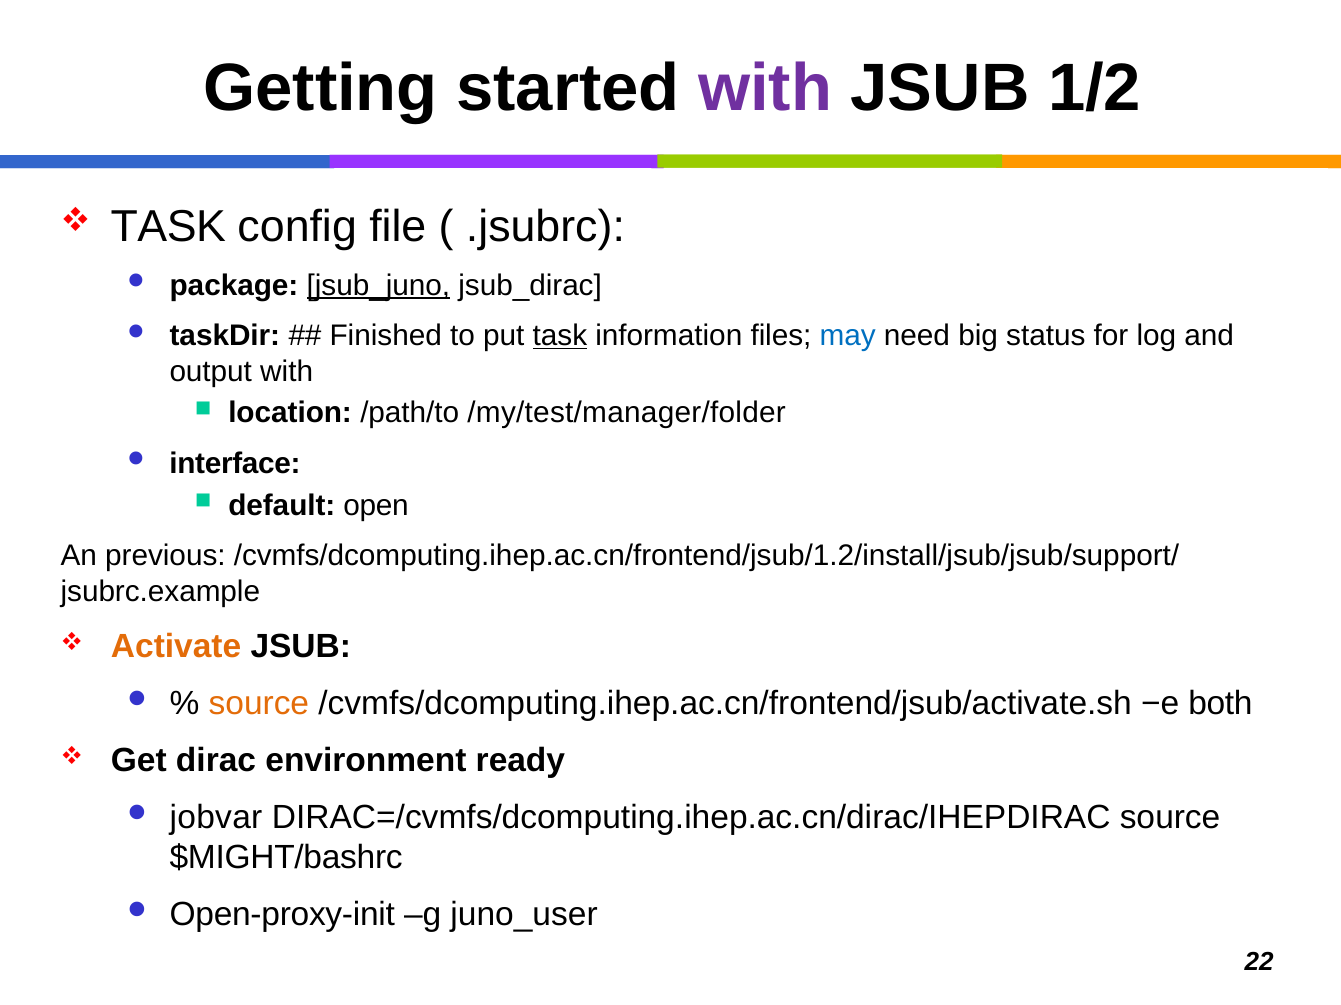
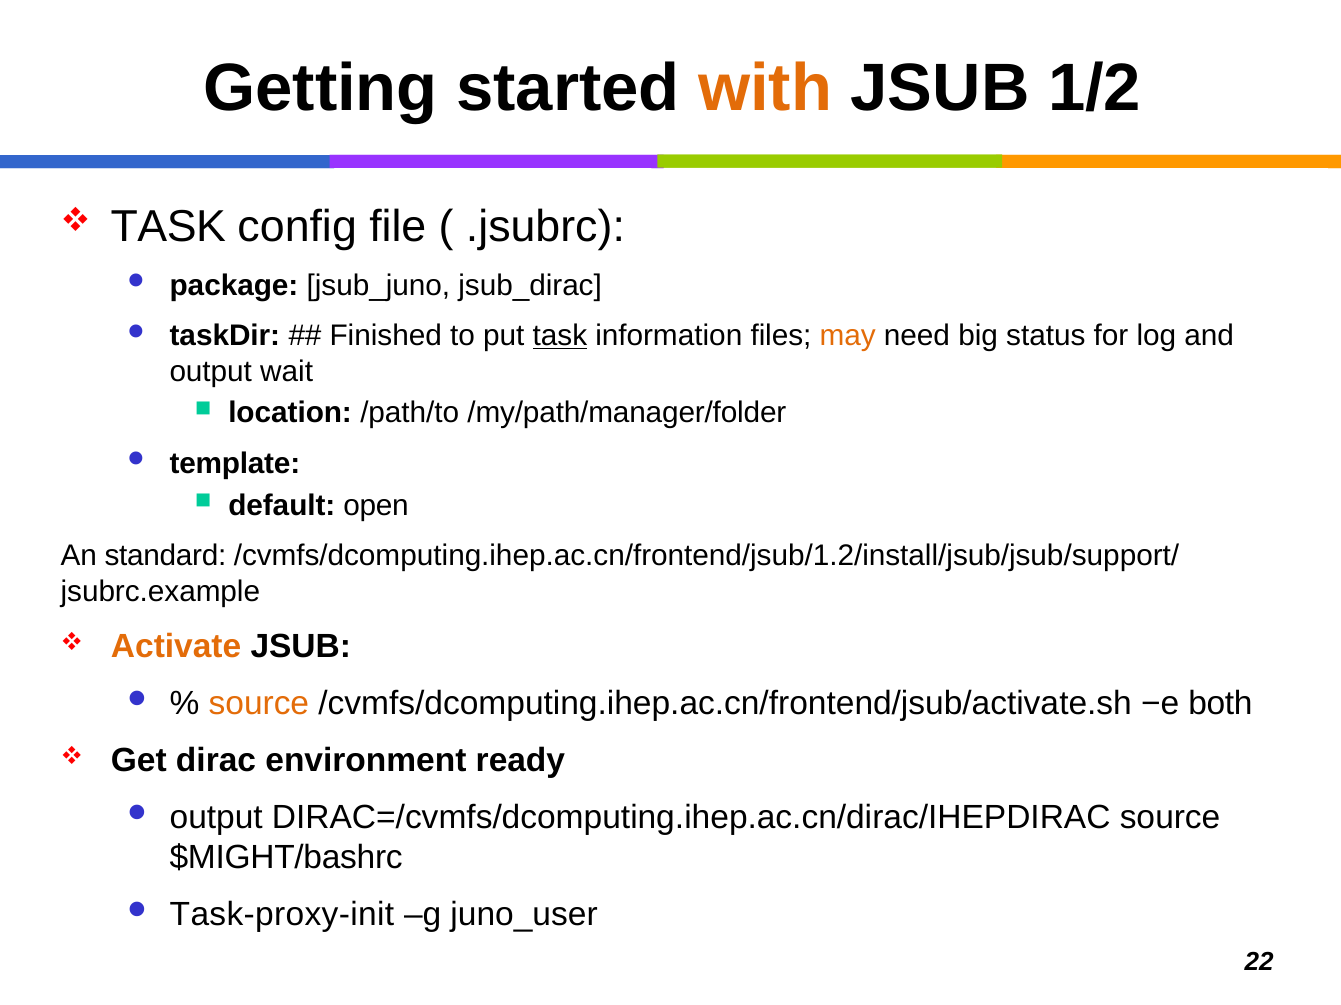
with at (765, 88) colour: purple -> orange
jsub_juno underline: present -> none
may colour: blue -> orange
output with: with -> wait
/my/test/manager/folder: /my/test/manager/folder -> /my/path/manager/folder
interface: interface -> template
previous: previous -> standard
jobvar at (216, 818): jobvar -> output
Open-proxy-init: Open-proxy-init -> Task-proxy-init
